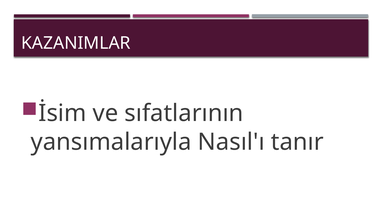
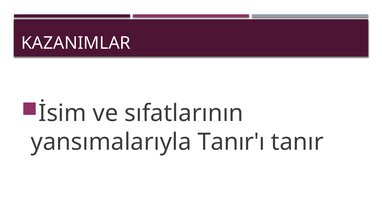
Nasıl'ı: Nasıl'ı -> Tanır'ı
